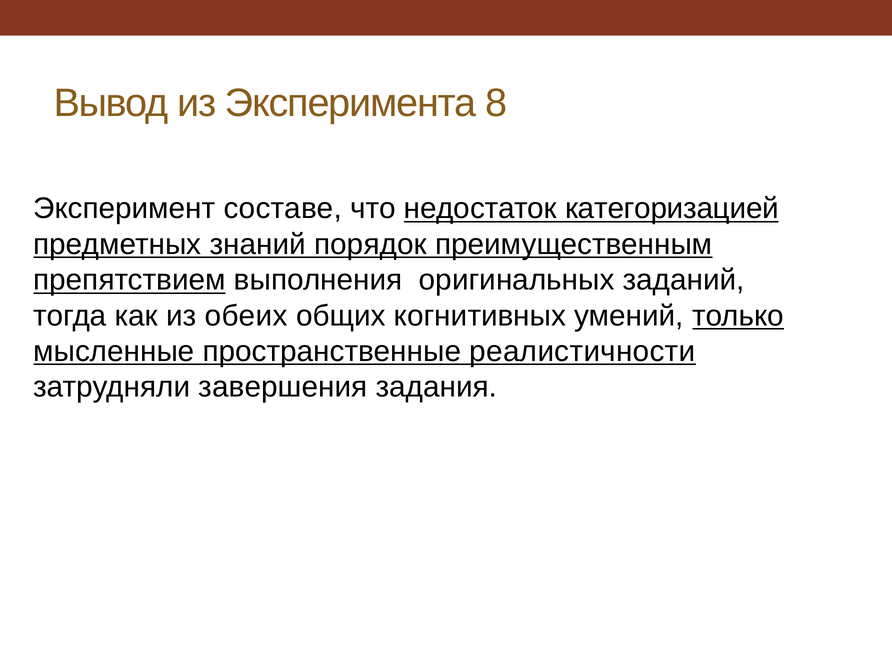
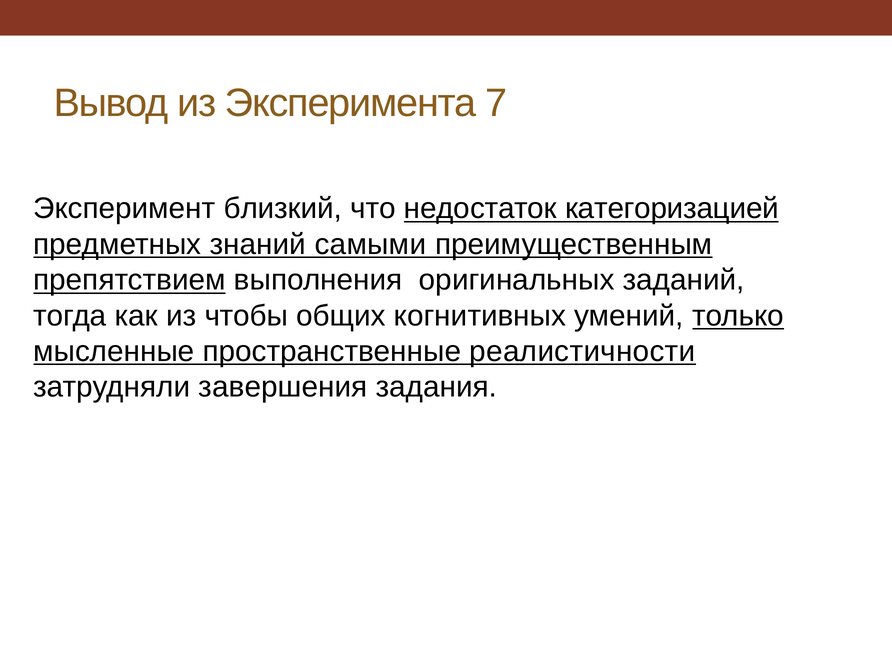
8: 8 -> 7
составе: составе -> близкий
порядок: порядок -> самыми
обеих: обеих -> чтобы
